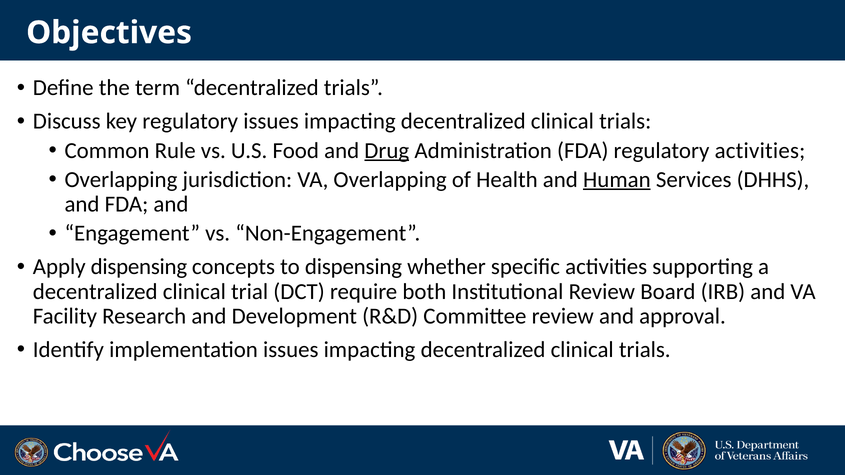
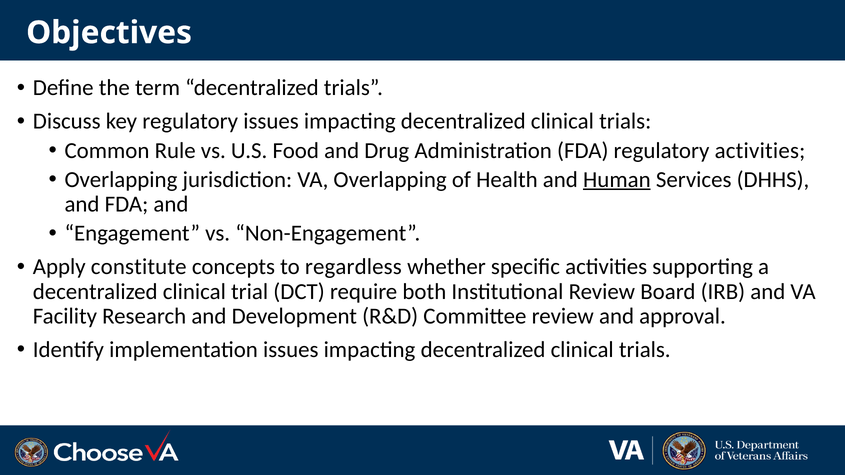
Drug underline: present -> none
Apply dispensing: dispensing -> constitute
to dispensing: dispensing -> regardless
